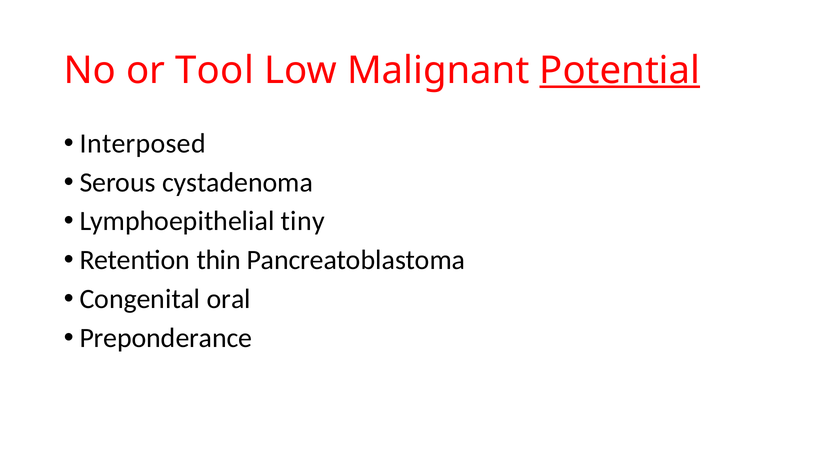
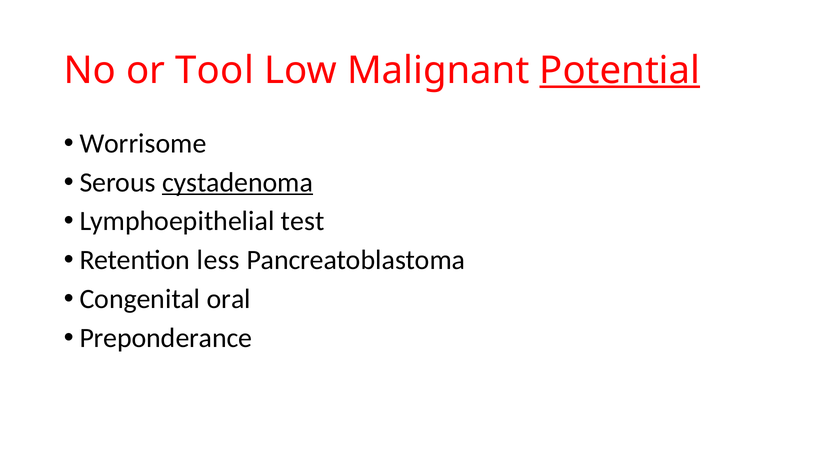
Interposed: Interposed -> Worrisome
cystadenoma underline: none -> present
tiny: tiny -> test
thin: thin -> less
